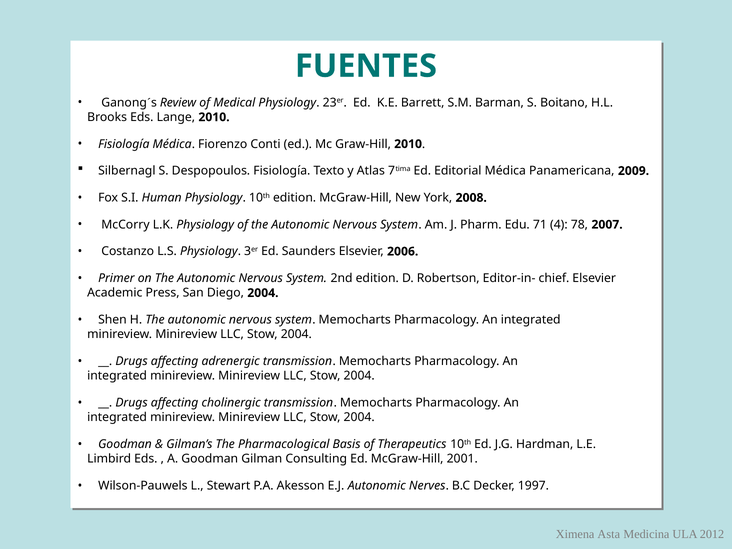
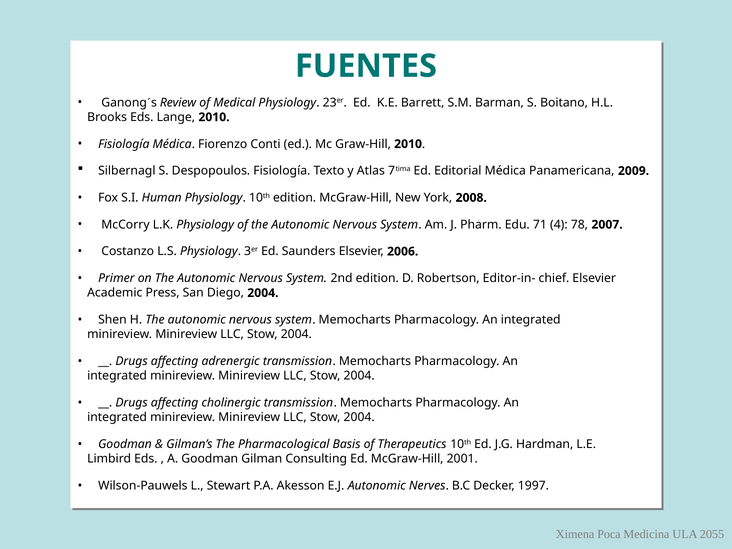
Asta: Asta -> Poca
2012: 2012 -> 2055
